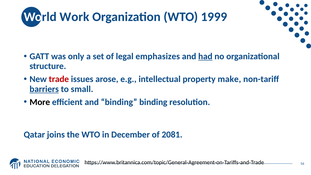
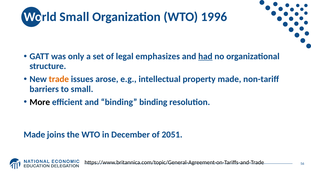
World Work: Work -> Small
1999: 1999 -> 1996
trade colour: red -> orange
property make: make -> made
barriers underline: present -> none
Qatar at (34, 135): Qatar -> Made
2081: 2081 -> 2051
